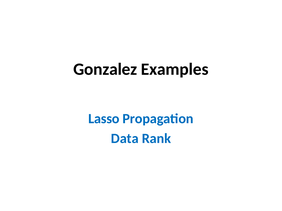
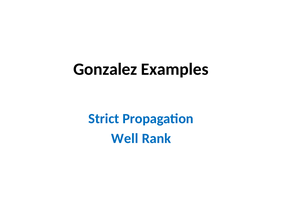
Lasso: Lasso -> Strict
Data: Data -> Well
